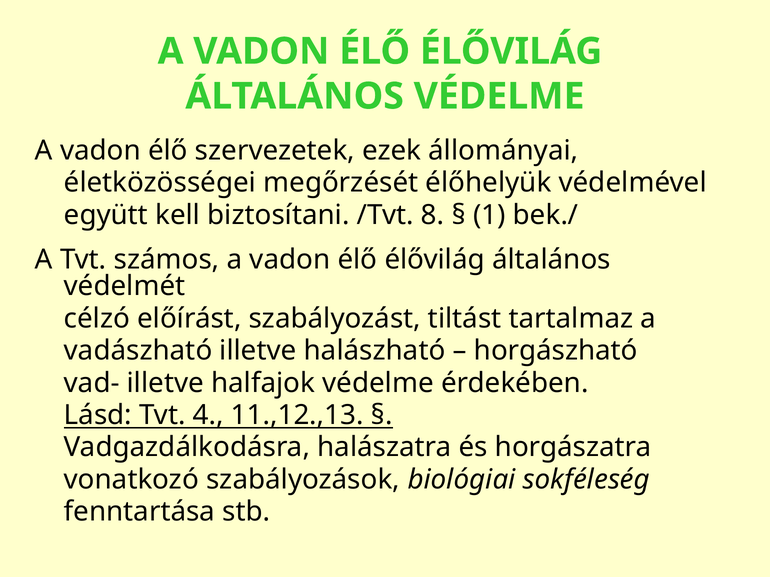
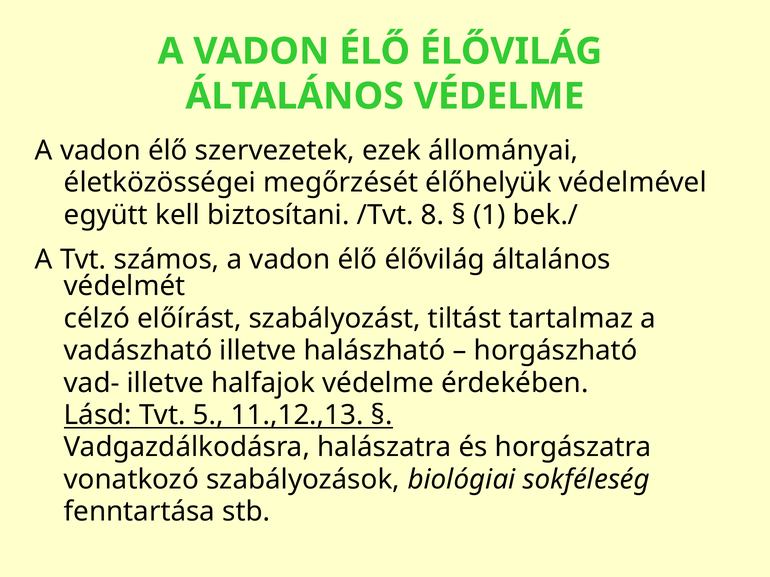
4: 4 -> 5
